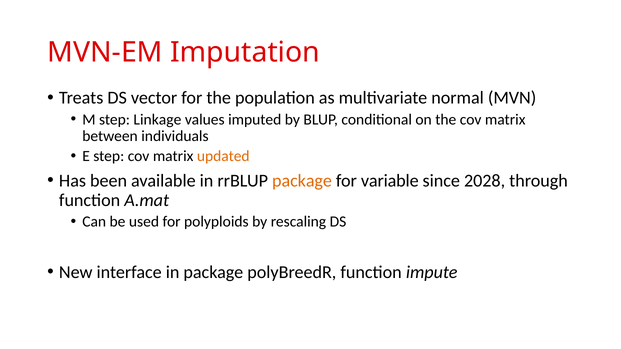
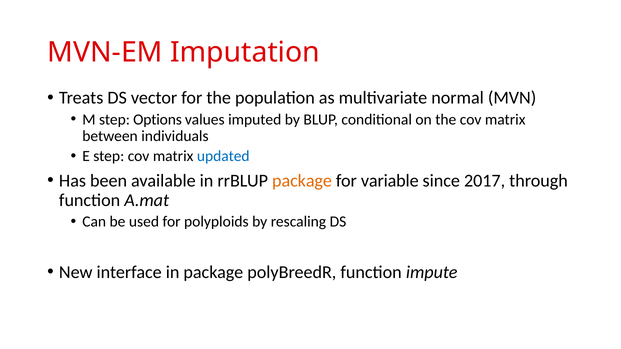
Linkage: Linkage -> Options
updated colour: orange -> blue
2028: 2028 -> 2017
